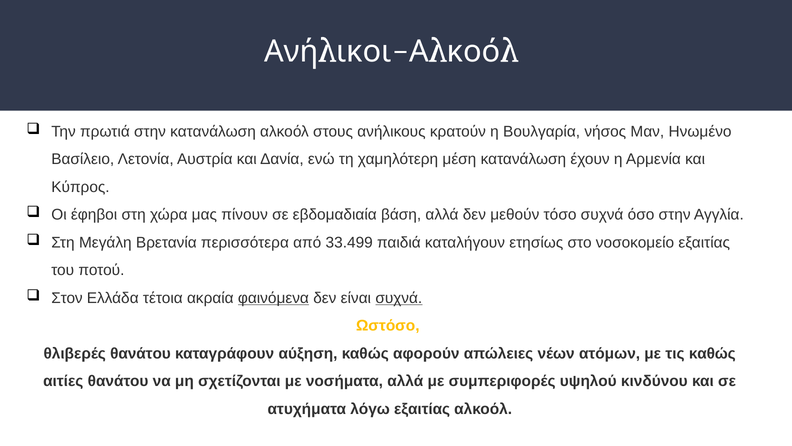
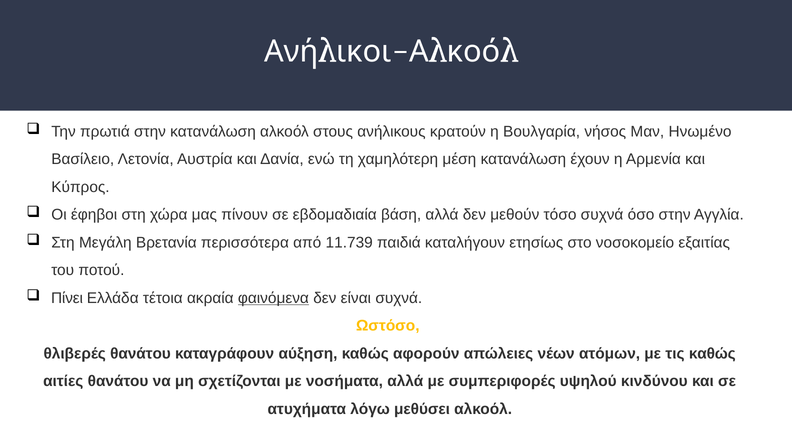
33.499: 33.499 -> 11.739
Στον: Στον -> Πίνει
συχνά at (399, 298) underline: present -> none
λόγω εξαιτίας: εξαιτίας -> μεθύσει
